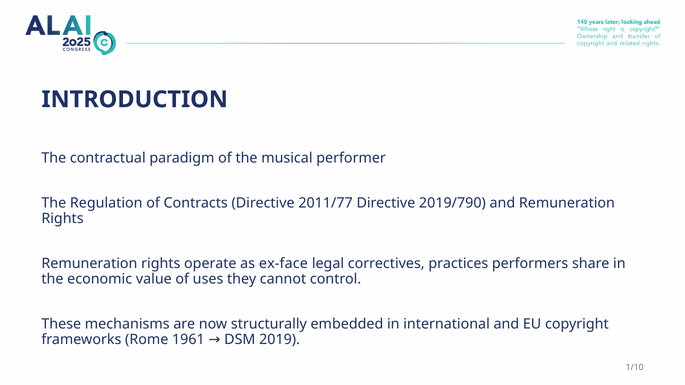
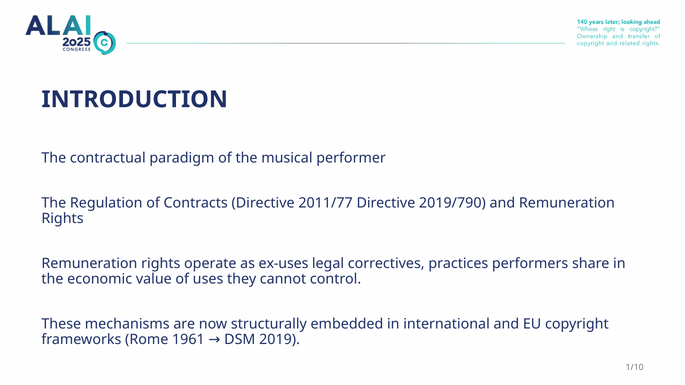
ex-face: ex-face -> ex-uses
